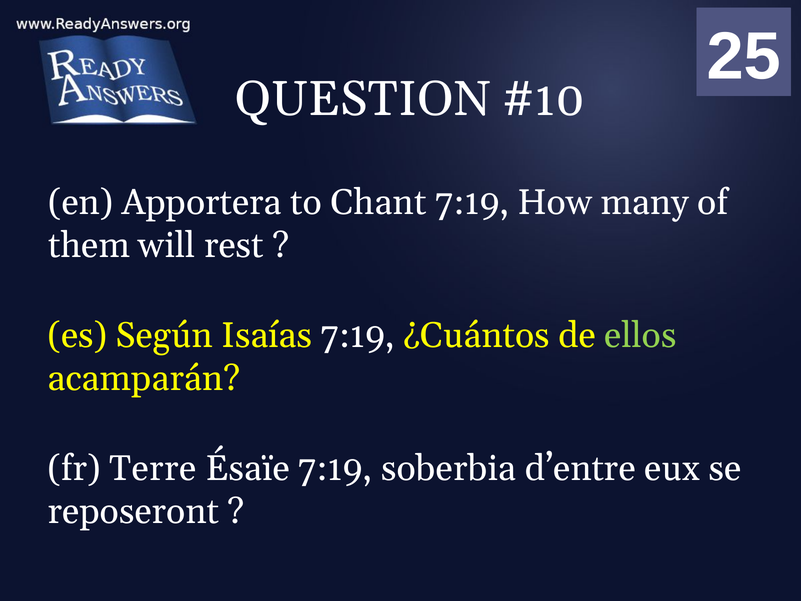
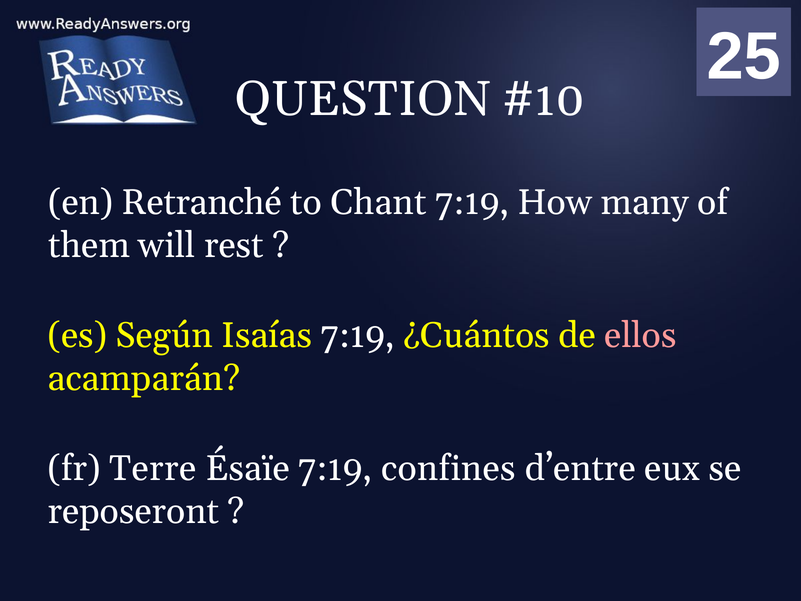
Apportera: Apportera -> Retranché
ellos colour: light green -> pink
soberbia: soberbia -> confines
